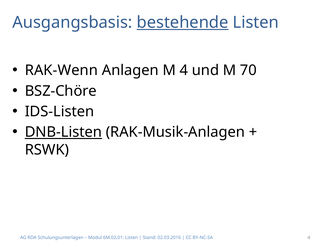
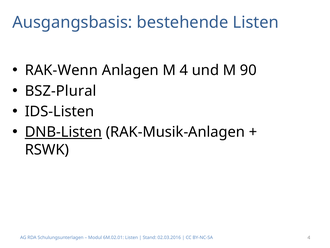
bestehende underline: present -> none
70: 70 -> 90
BSZ-Chöre: BSZ-Chöre -> BSZ-Plural
